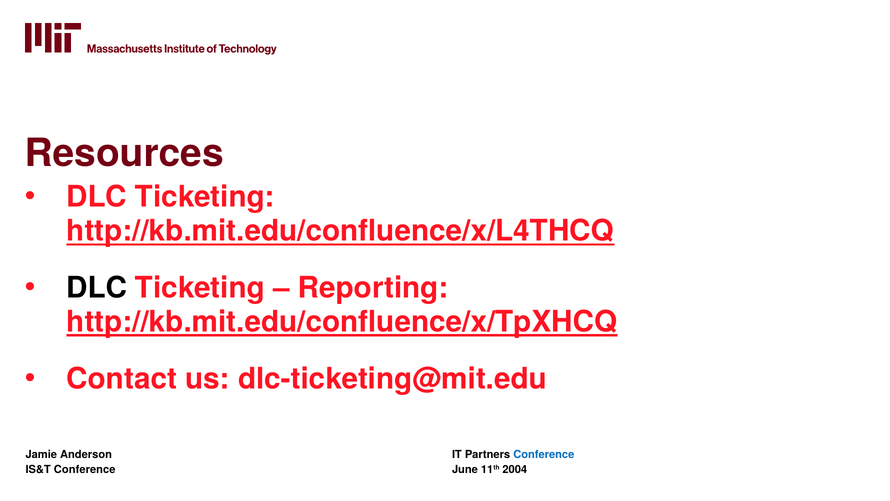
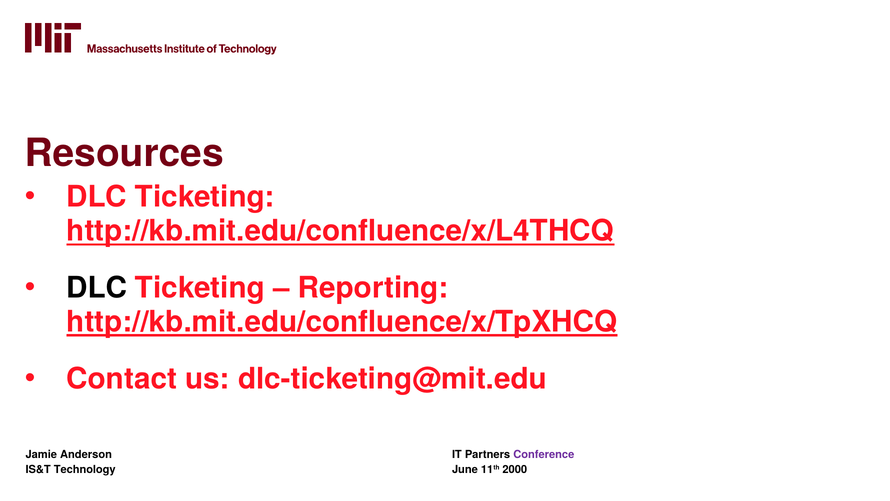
Conference at (544, 454) colour: blue -> purple
IS&T Conference: Conference -> Technology
2004: 2004 -> 2000
